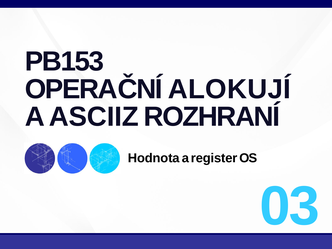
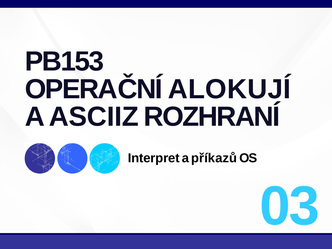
Hodnota: Hodnota -> Interpret
register: register -> příkazů
